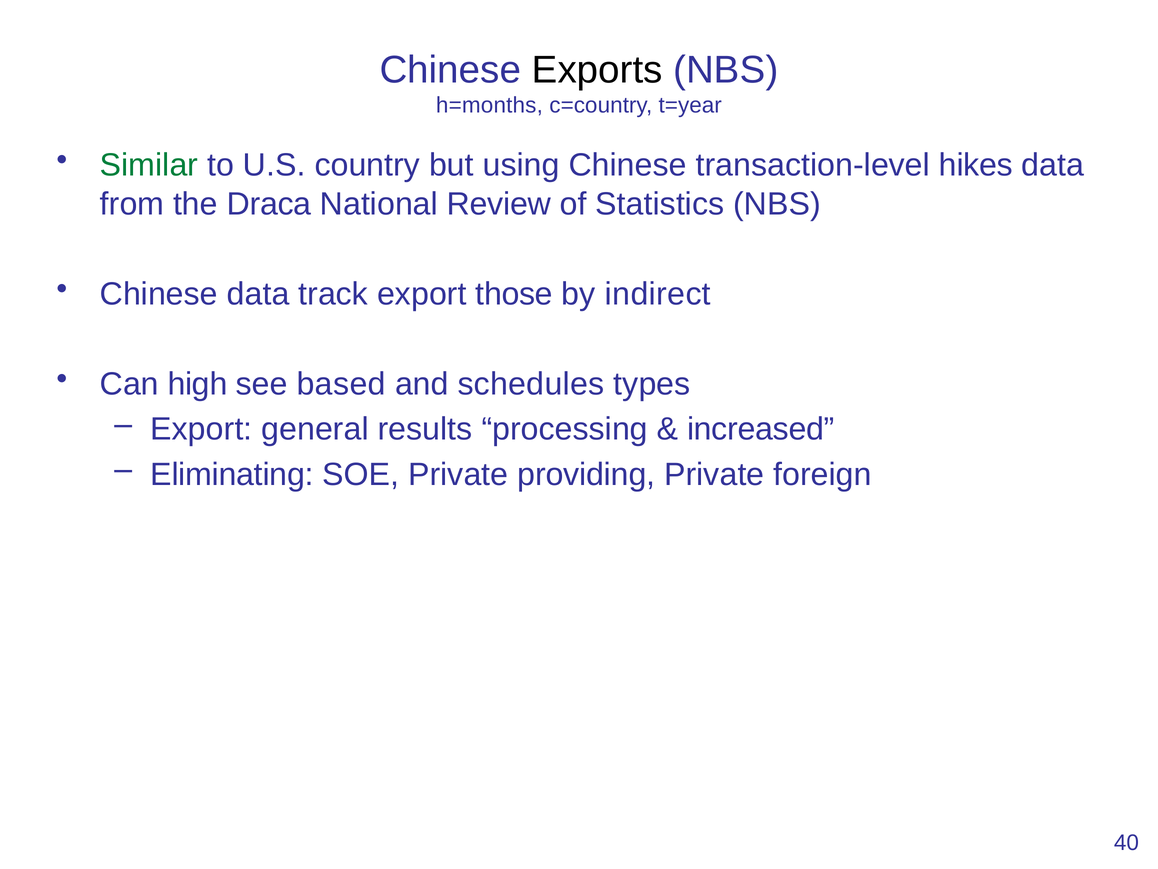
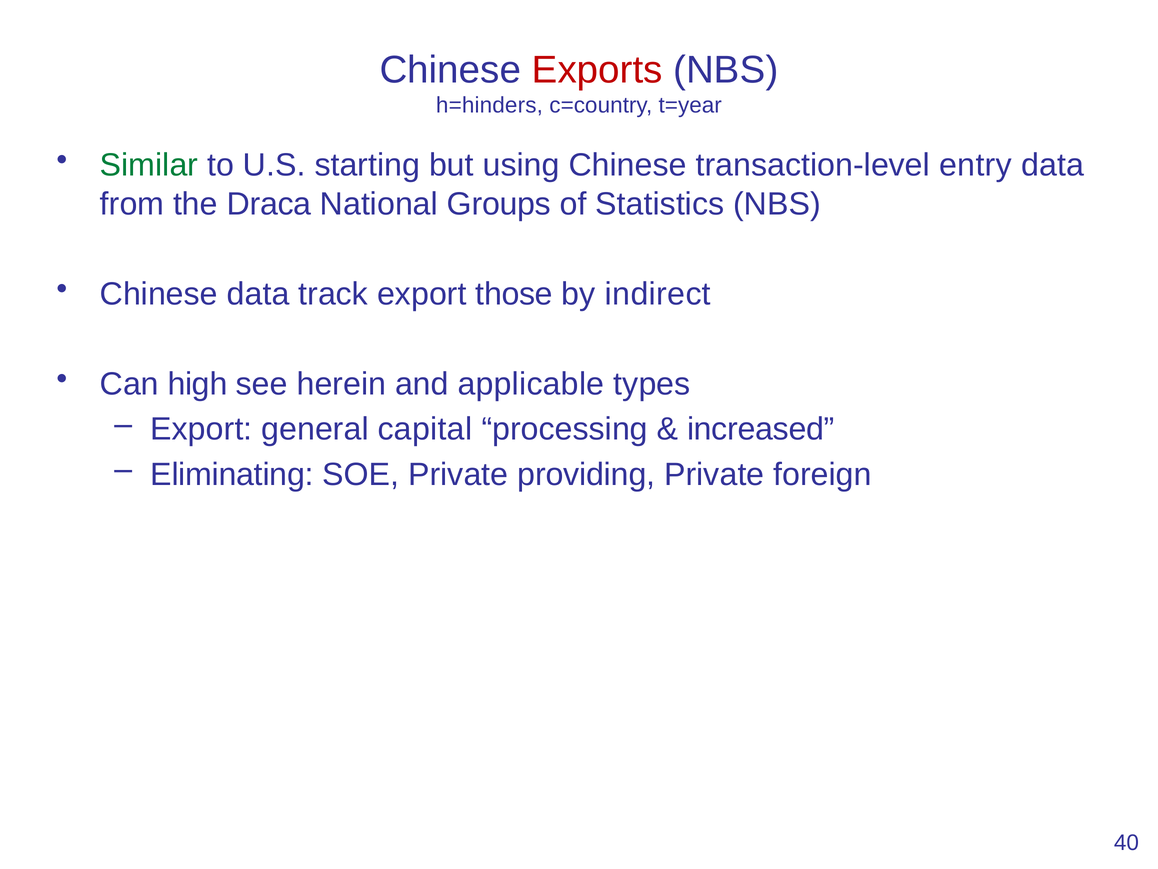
Exports colour: black -> red
h=months: h=months -> h=hinders
country: country -> starting
hikes: hikes -> entry
Review: Review -> Groups
based: based -> herein
schedules: schedules -> applicable
results: results -> capital
